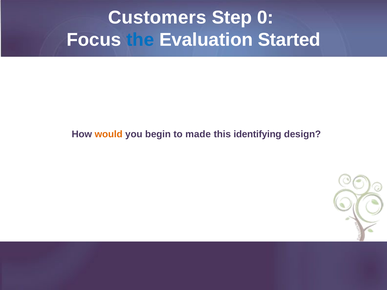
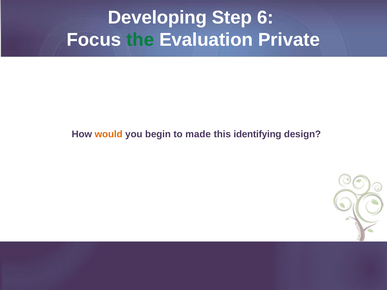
Customers: Customers -> Developing
0: 0 -> 6
the colour: blue -> green
Started: Started -> Private
